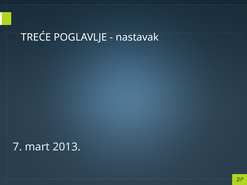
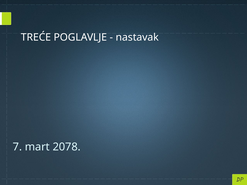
2013: 2013 -> 2078
